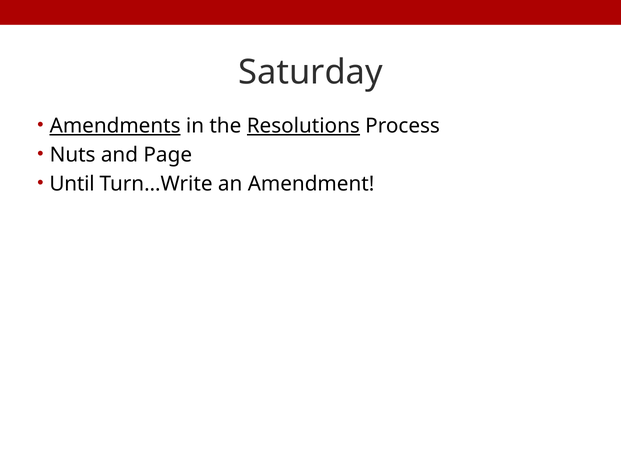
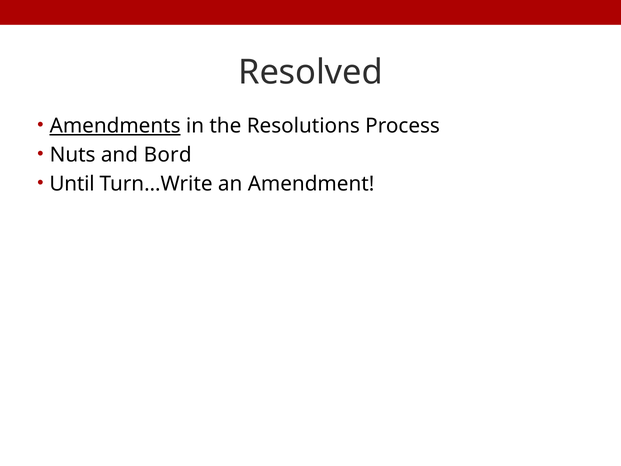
Saturday: Saturday -> Resolved
Resolutions underline: present -> none
Page: Page -> Bord
